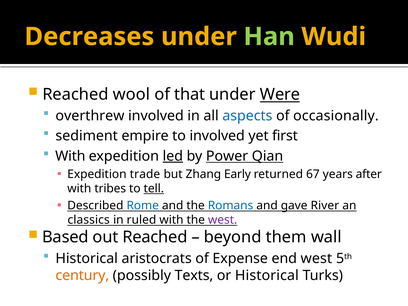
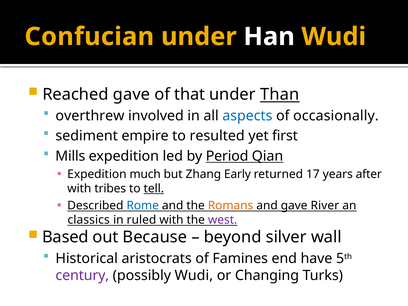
Decreases: Decreases -> Confucian
Han colour: light green -> white
Reached wool: wool -> gave
Were: Were -> Than
to involved: involved -> resulted
With at (70, 156): With -> Mills
led underline: present -> none
Power: Power -> Period
trade: trade -> much
67: 67 -> 17
Romans colour: blue -> orange
out Reached: Reached -> Because
them: them -> silver
Expense: Expense -> Famines
end west: west -> have
century colour: orange -> purple
possibly Texts: Texts -> Wudi
or Historical: Historical -> Changing
